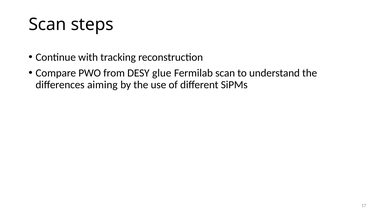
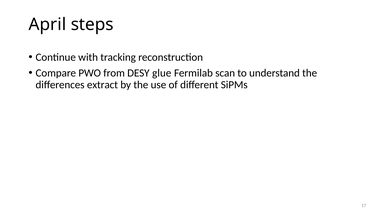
Scan at (47, 24): Scan -> April
aiming: aiming -> extract
